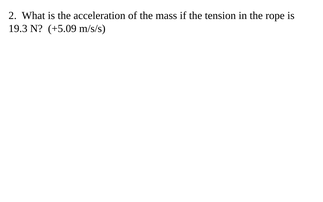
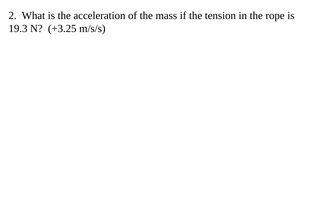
+5.09: +5.09 -> +3.25
